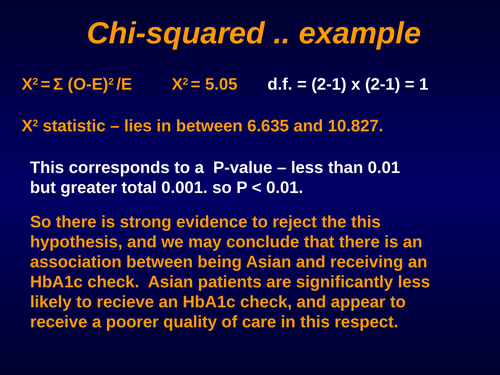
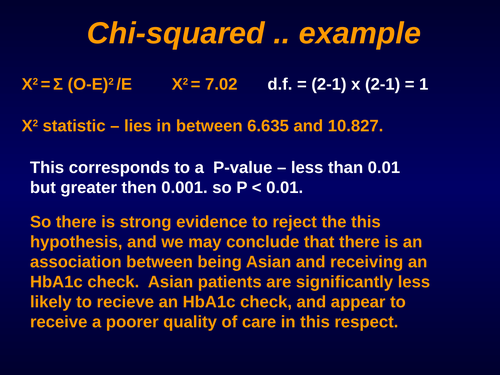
5.05: 5.05 -> 7.02
total: total -> then
